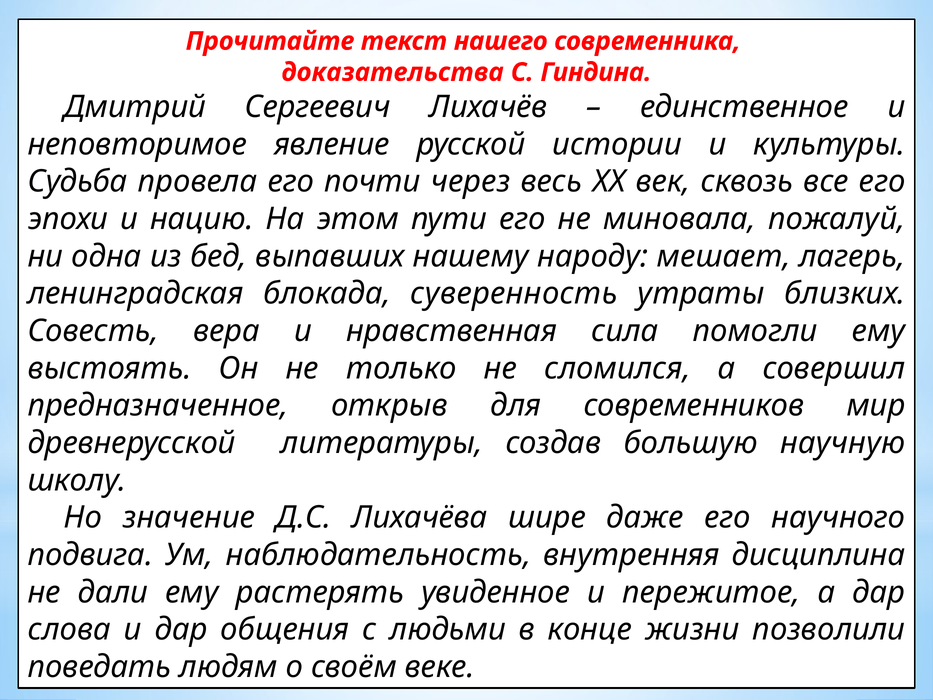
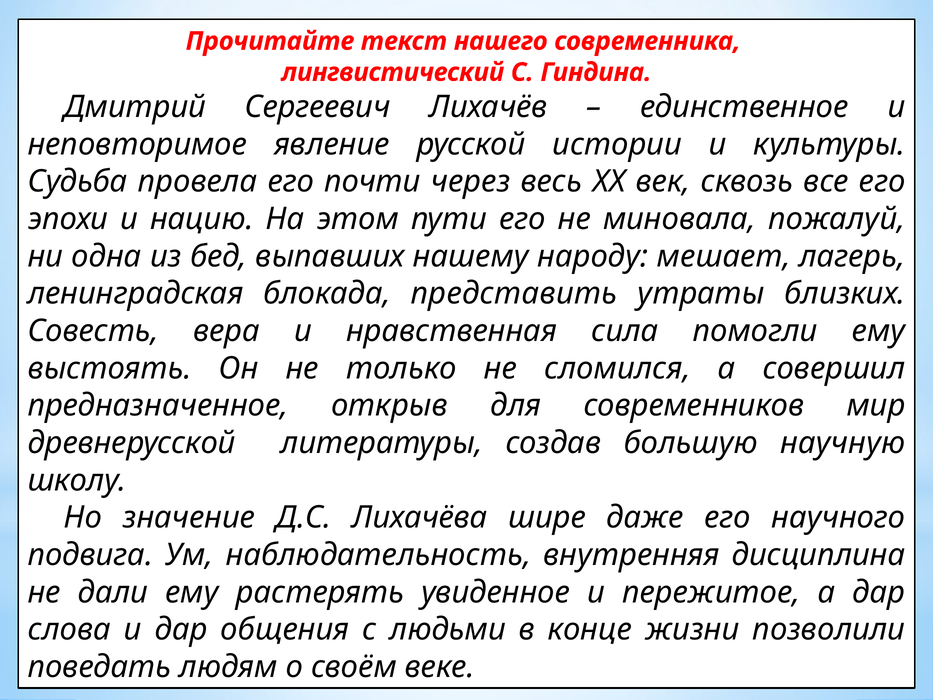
доказательства: доказательства -> лингвистический
суверенность: суверенность -> представить
